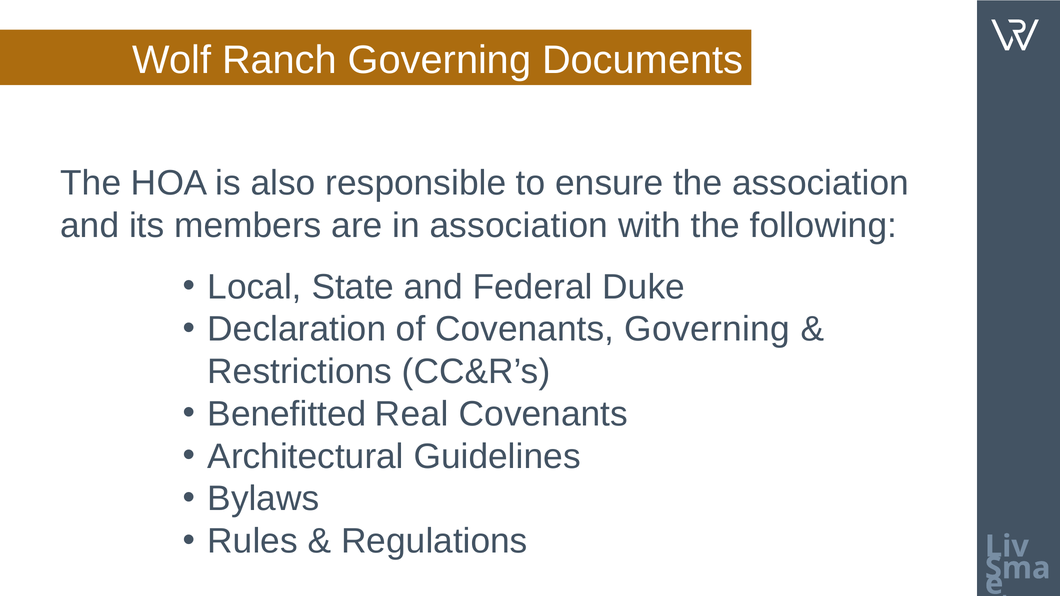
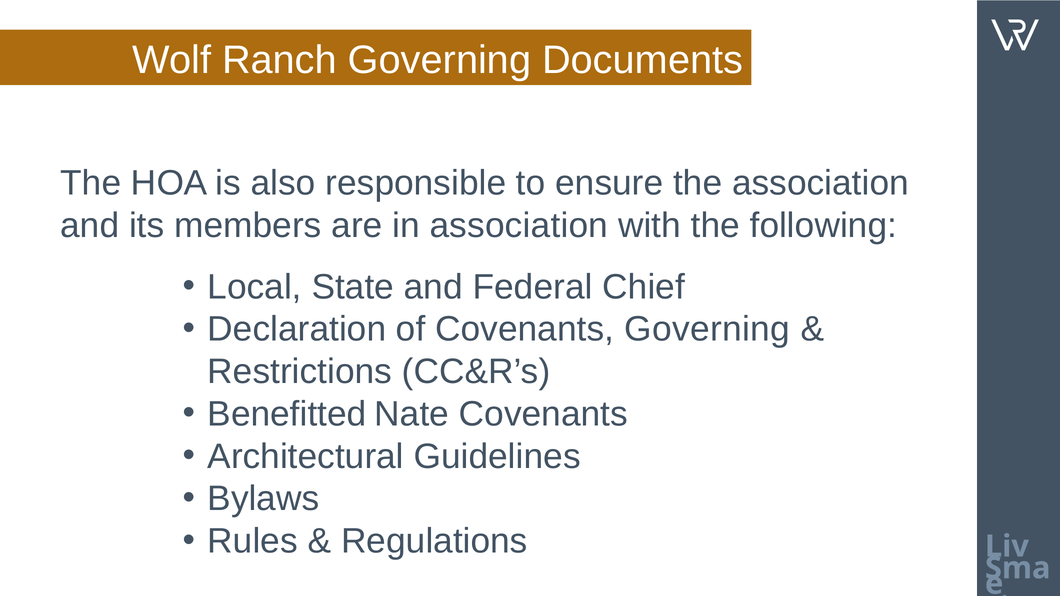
Duke: Duke -> Chief
Real: Real -> Nate
